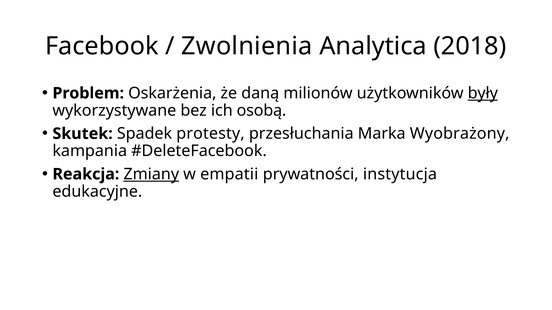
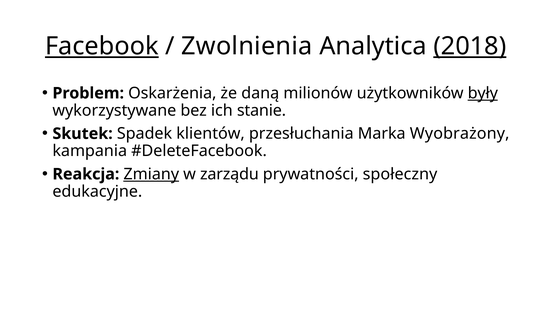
Facebook underline: none -> present
2018 underline: none -> present
osobą: osobą -> stanie
protesty: protesty -> klientów
empatii: empatii -> zarządu
instytucja: instytucja -> społeczny
